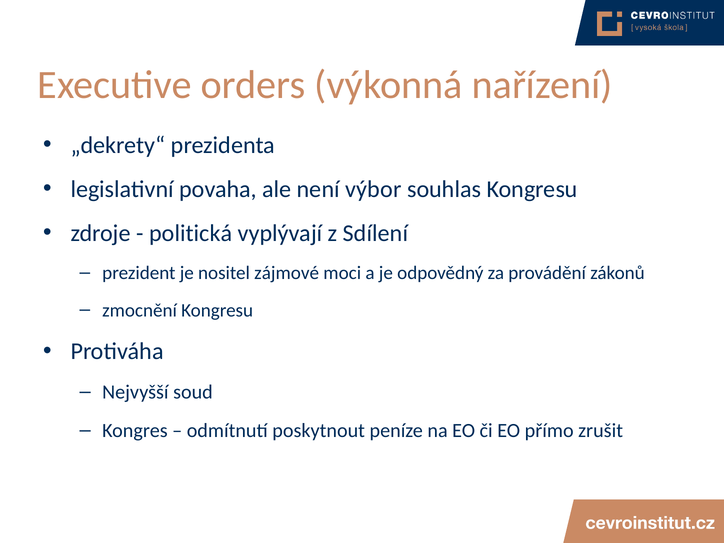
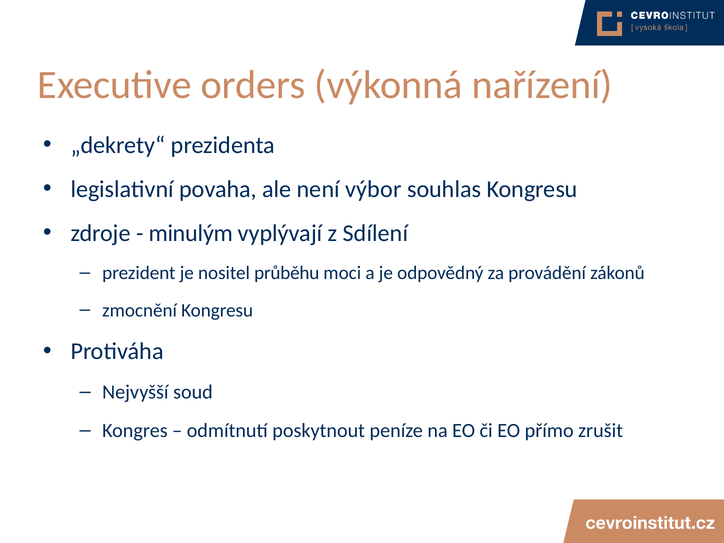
politická: politická -> minulým
zájmové: zájmové -> průběhu
